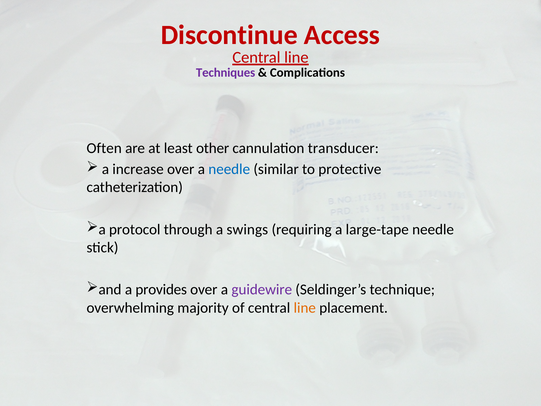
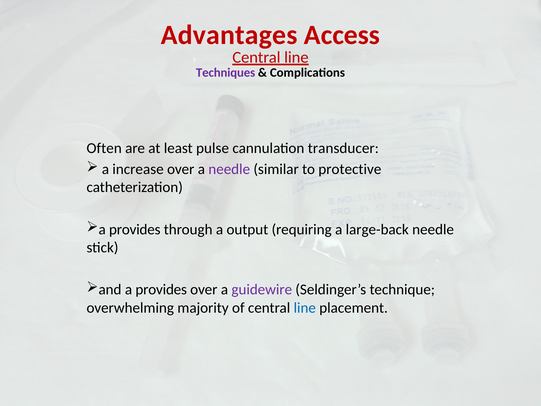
Discontinue: Discontinue -> Advantages
other: other -> pulse
needle at (229, 169) colour: blue -> purple
protocol at (135, 229): protocol -> provides
swings: swings -> output
large-tape: large-tape -> large-back
line at (305, 308) colour: orange -> blue
